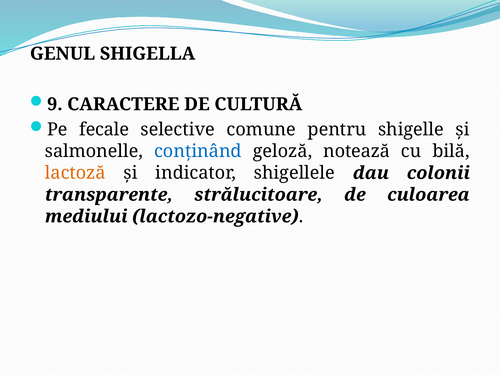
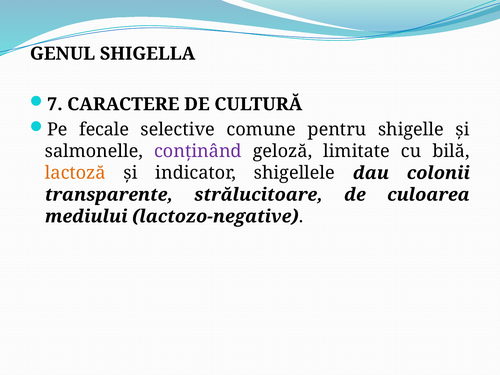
9: 9 -> 7
conţinând colour: blue -> purple
notează: notează -> limitate
